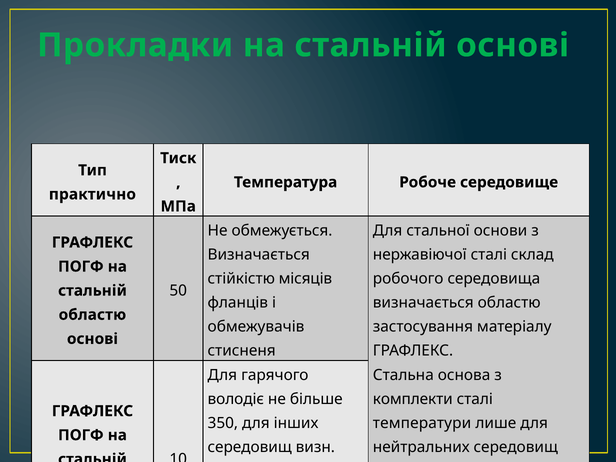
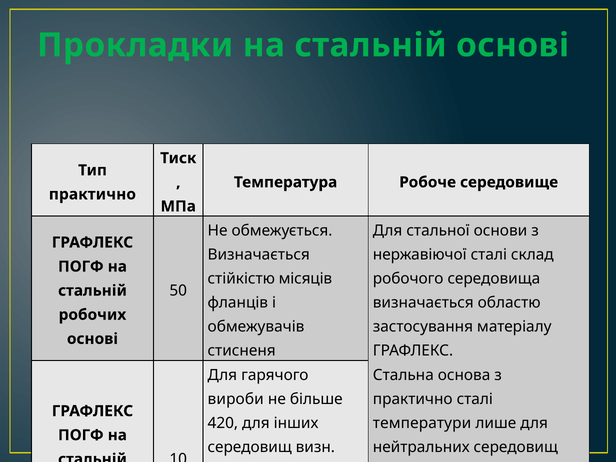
областю at (92, 315): областю -> робочих
володіє: володіє -> вироби
комплекти at (413, 399): комплекти -> практично
350: 350 -> 420
